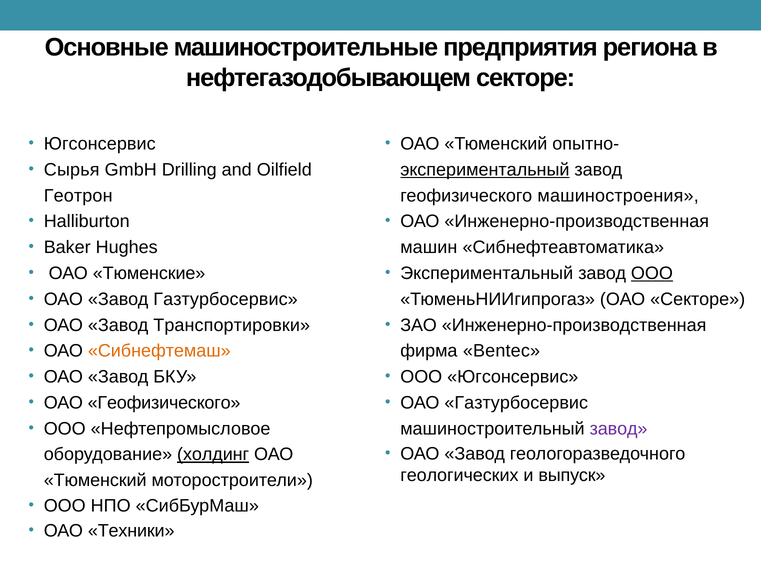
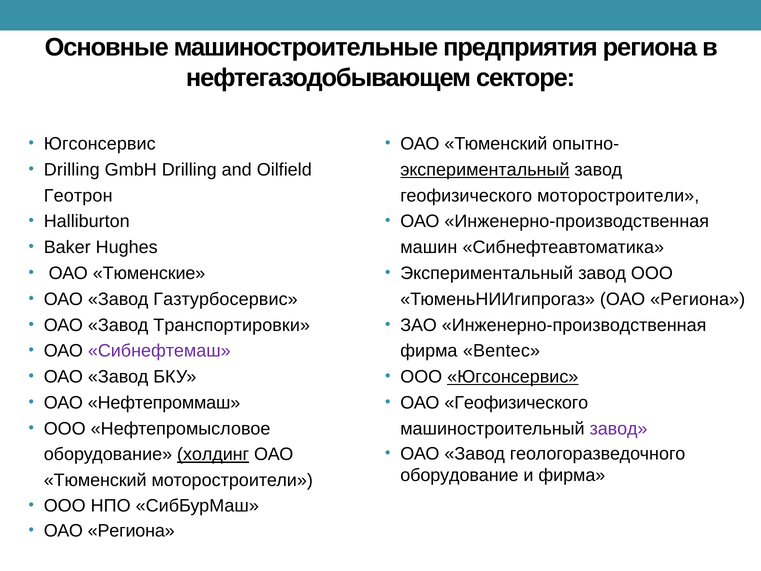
Сырья at (72, 170): Сырья -> Drilling
геофизического машиностроения: машиностроения -> моторостроители
ООО at (652, 273) underline: present -> none
ТюменьНИИгипрогаз ОАО Секторе: Секторе -> Региона
Сибнефтемаш colour: orange -> purple
Югсонсервис at (513, 377) underline: none -> present
ОАО Геофизического: Геофизического -> Нефтепроммаш
ОАО Газтурбосервис: Газтурбосервис -> Геофизического
геологических at (459, 475): геологических -> оборудование
и выпуск: выпуск -> фирма
Техники at (131, 531): Техники -> Региона
